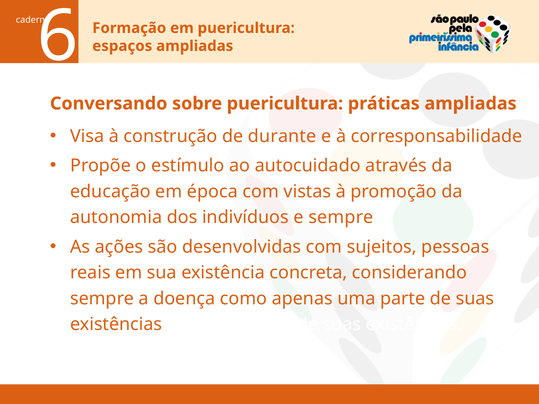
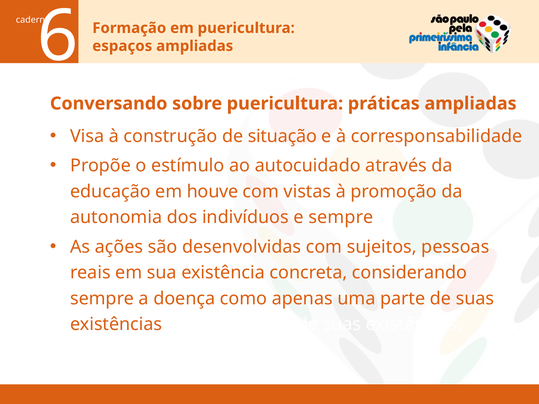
durante: durante -> situação
época: época -> houve
